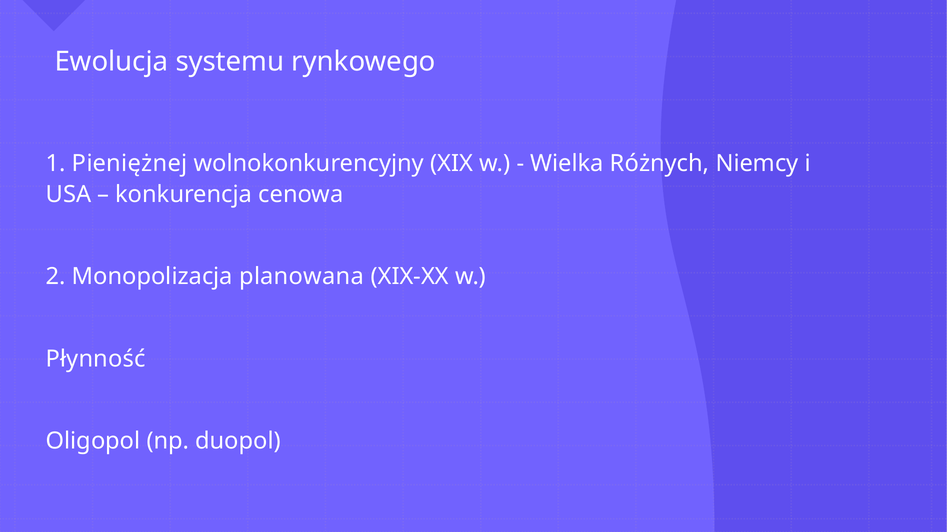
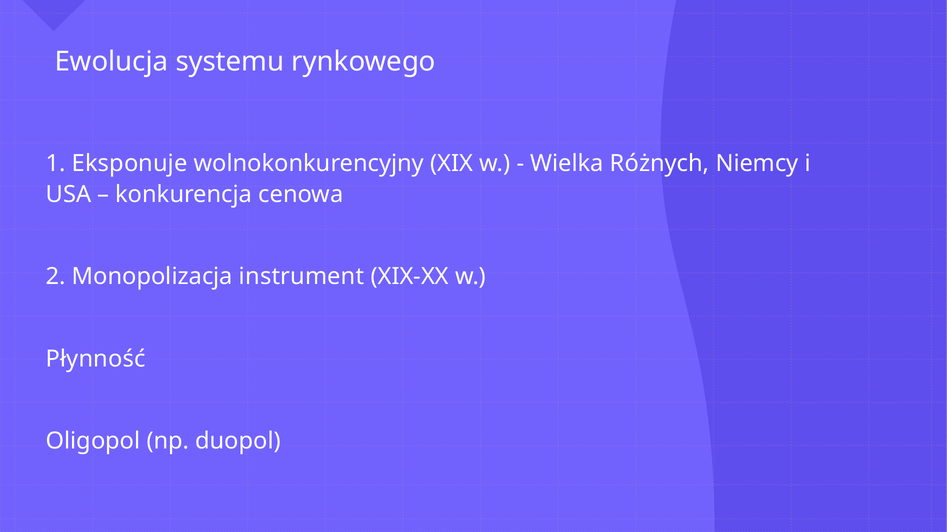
Pieniężnej: Pieniężnej -> Eksponuje
planowana: planowana -> instrument
